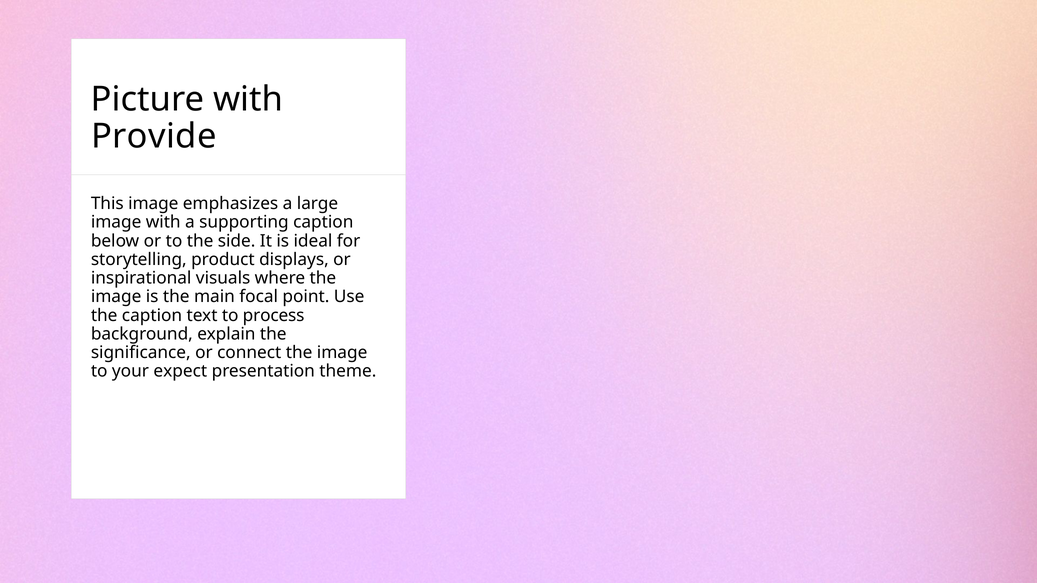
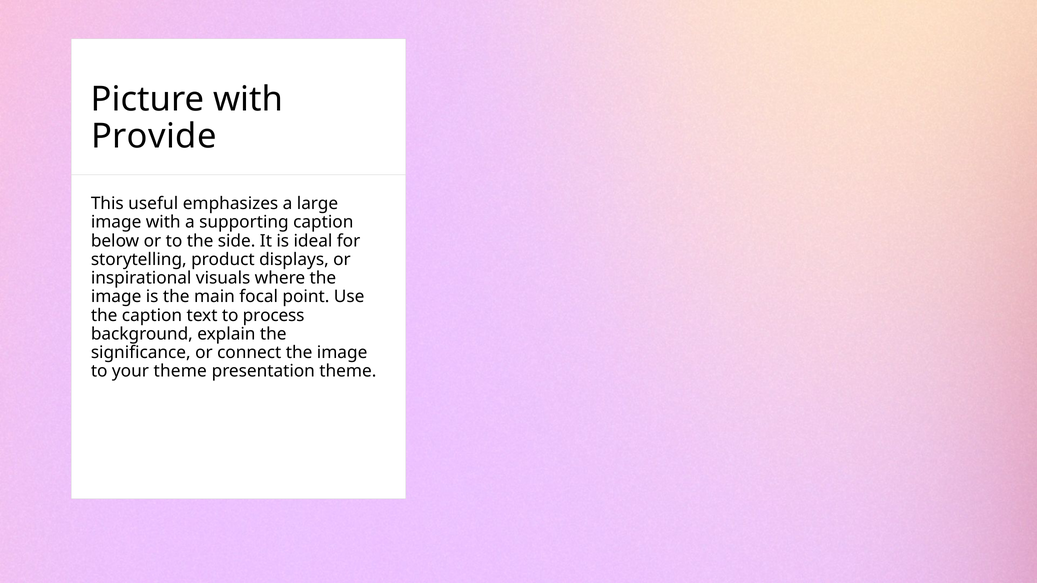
This image: image -> useful
your expect: expect -> theme
